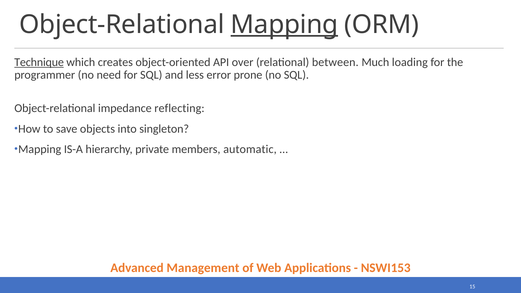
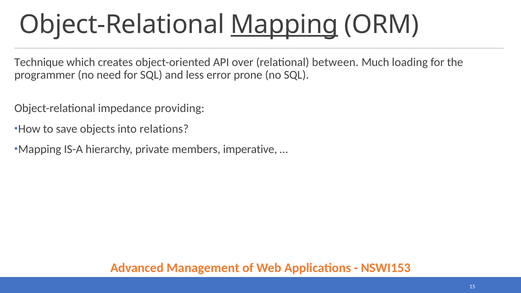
Technique underline: present -> none
reflecting: reflecting -> providing
singleton: singleton -> relations
automatic: automatic -> imperative
